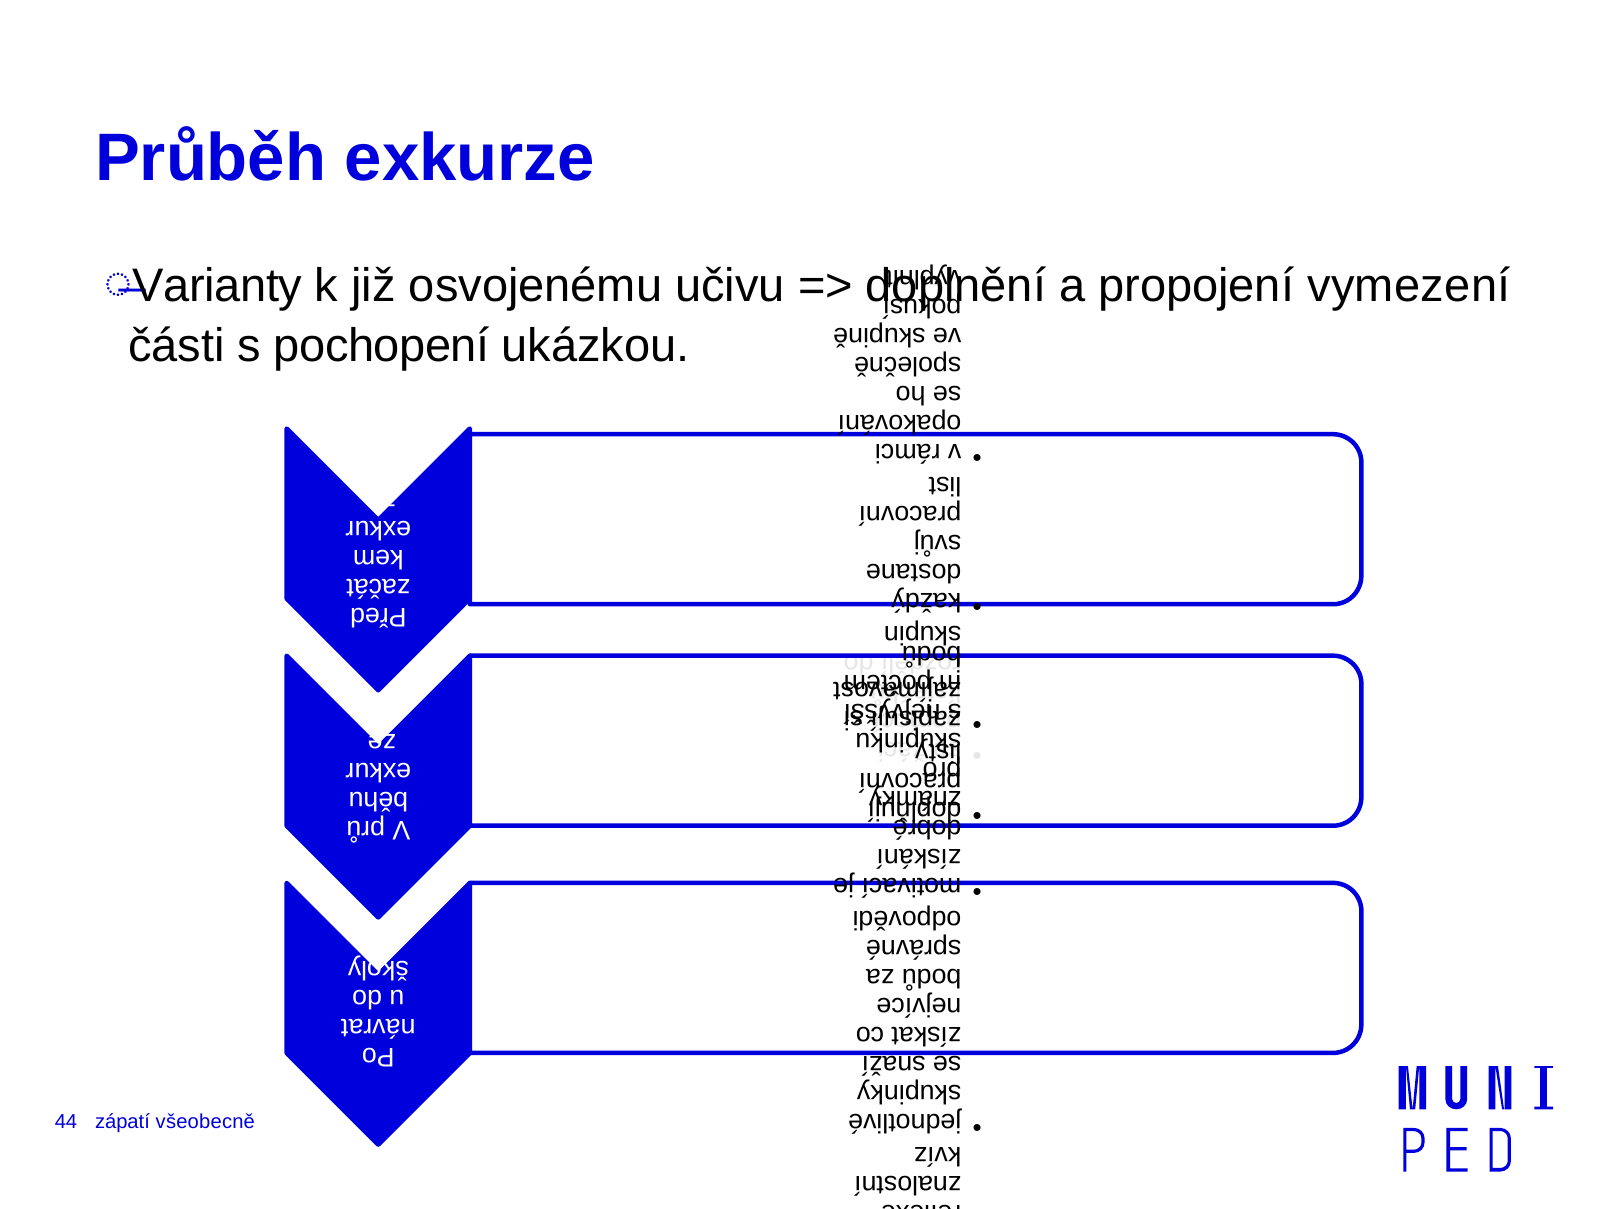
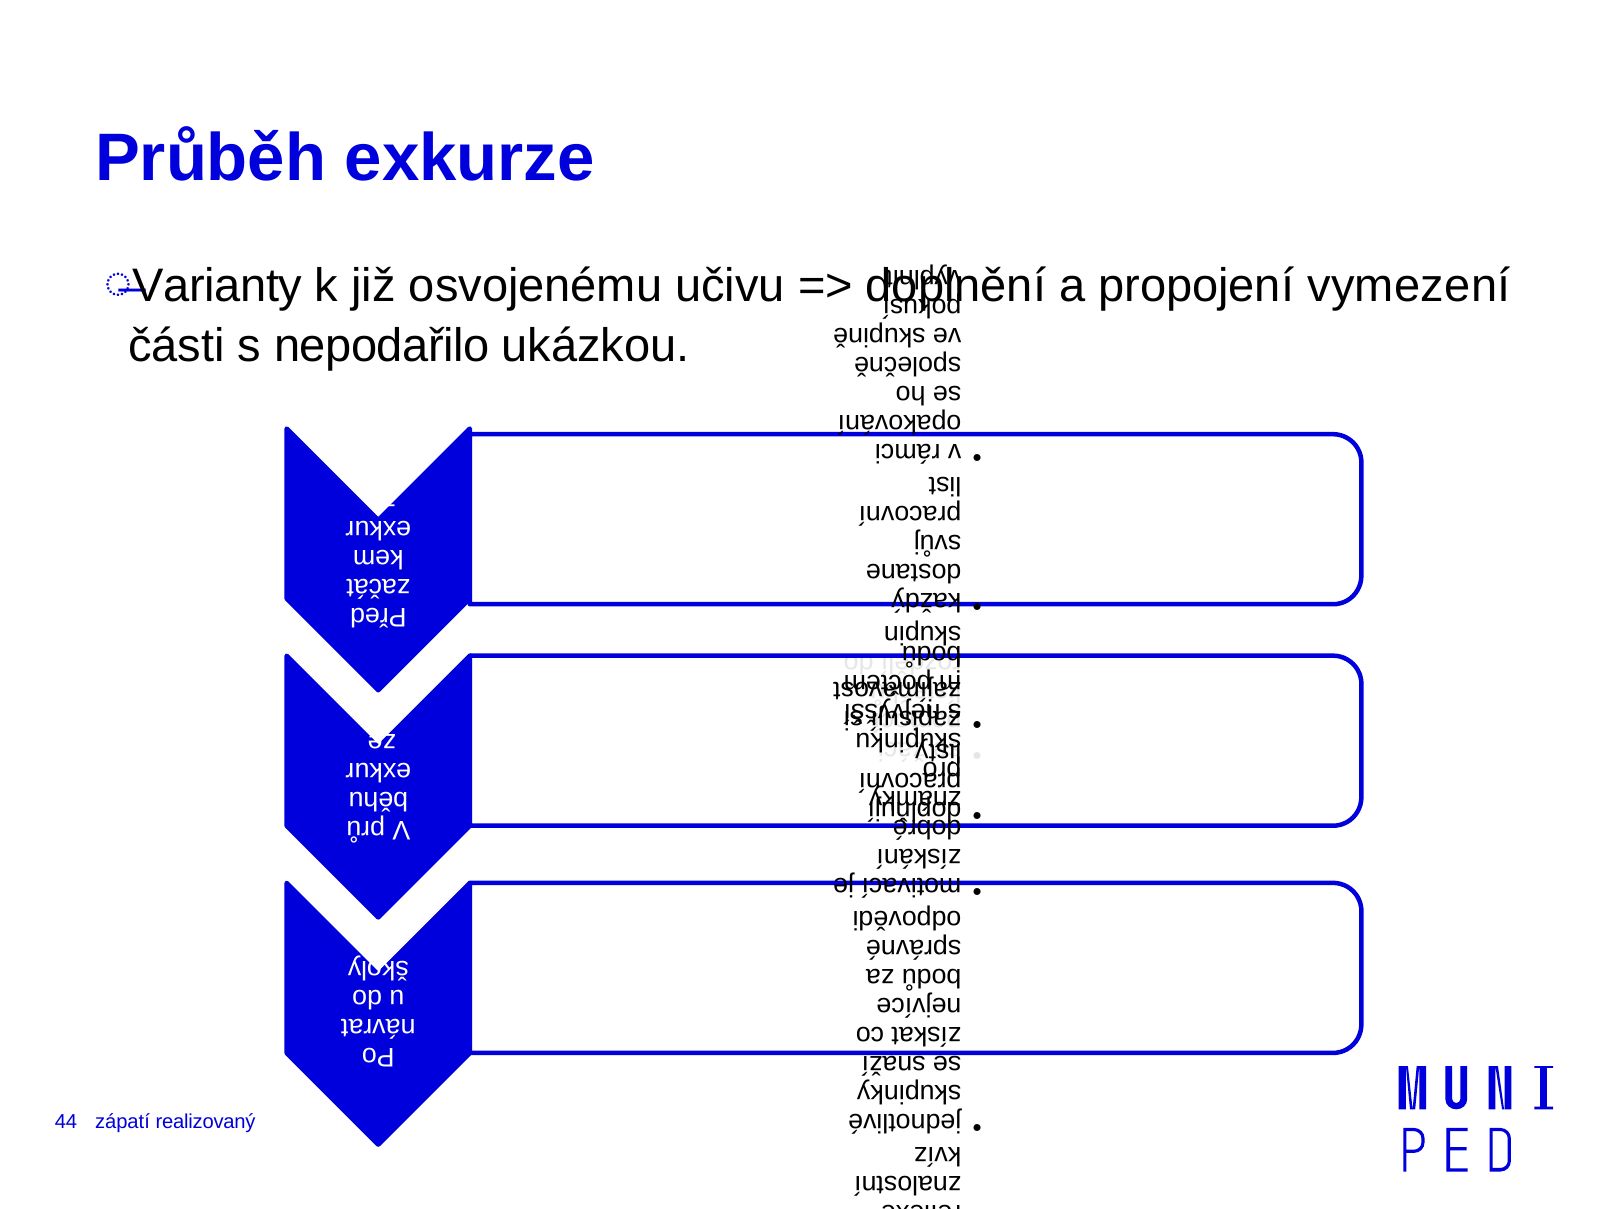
pochopení: pochopení -> nepodařilo
všeobecně: všeobecně -> realizovaný
